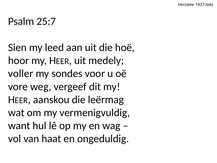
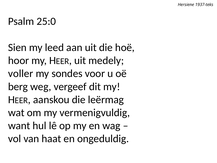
25:7: 25:7 -> 25:0
vore: vore -> berg
